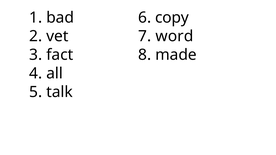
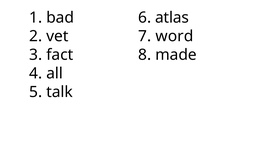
copy: copy -> atlas
